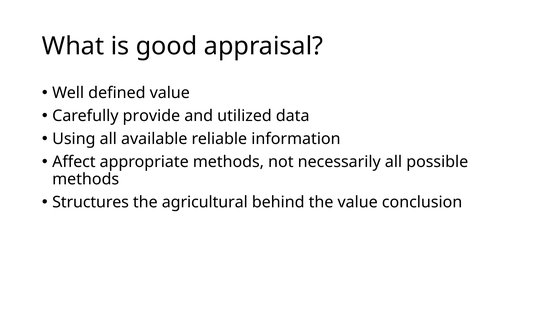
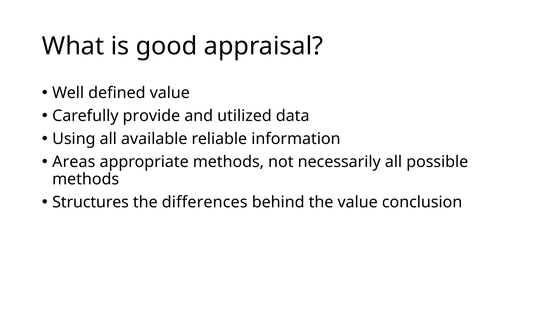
Affect: Affect -> Areas
agricultural: agricultural -> differences
